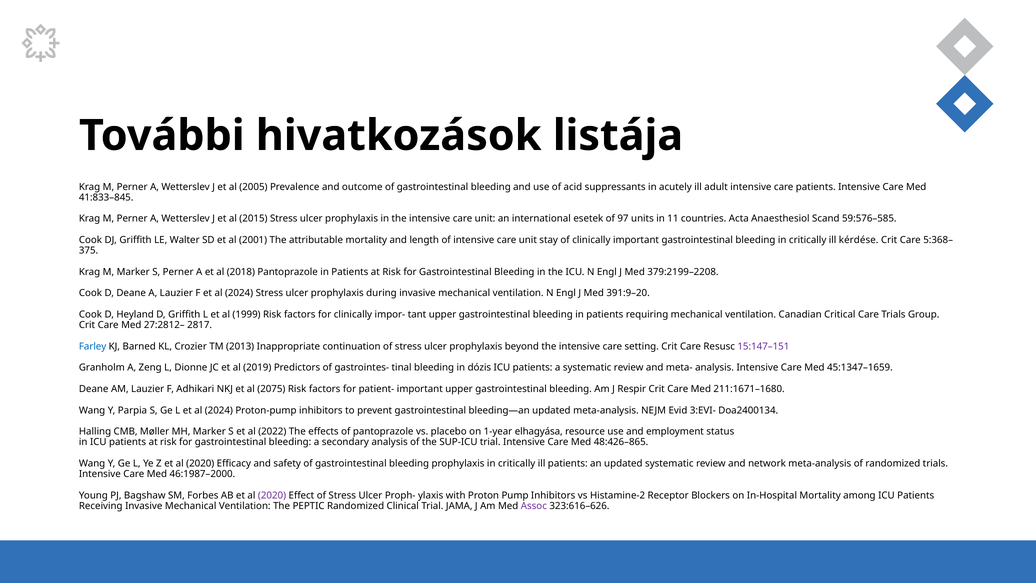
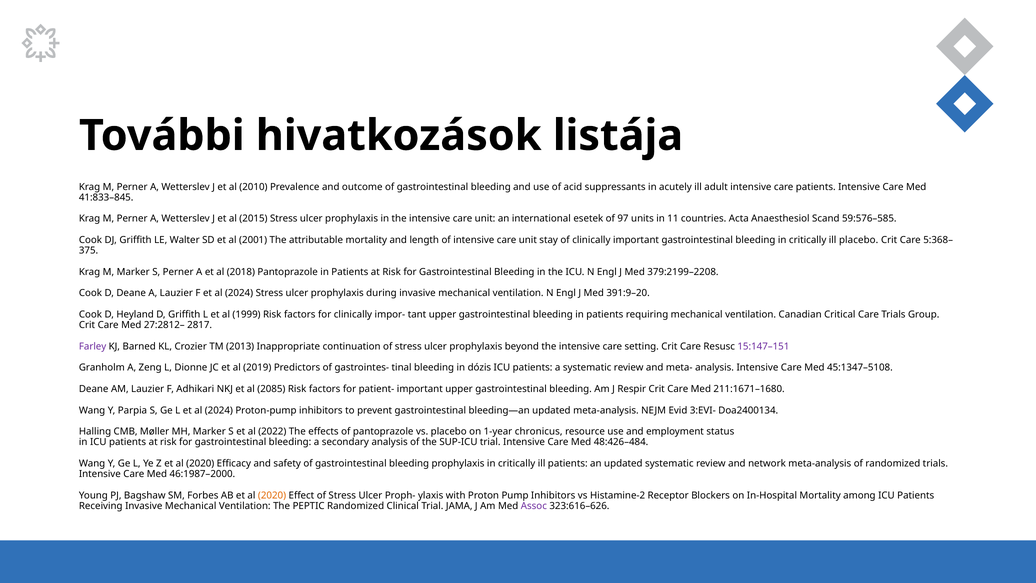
2005: 2005 -> 2010
ill kérdése: kérdése -> placebo
Farley colour: blue -> purple
45:1347–1659: 45:1347–1659 -> 45:1347–5108
2075: 2075 -> 2085
elhagyása: elhagyása -> chronicus
48:426–865: 48:426–865 -> 48:426–484
2020 at (272, 495) colour: purple -> orange
